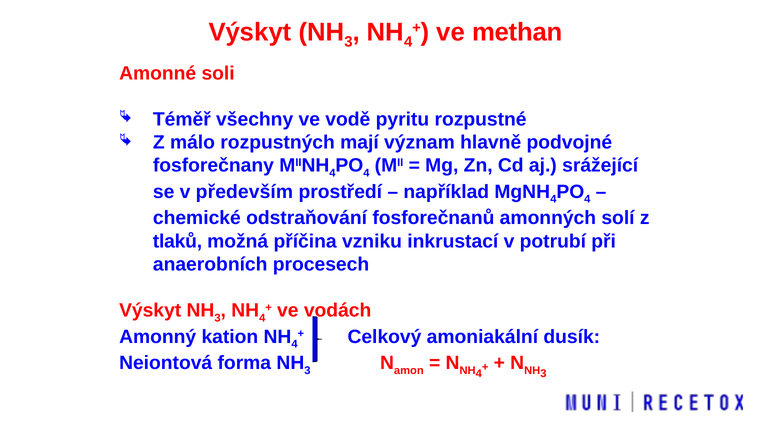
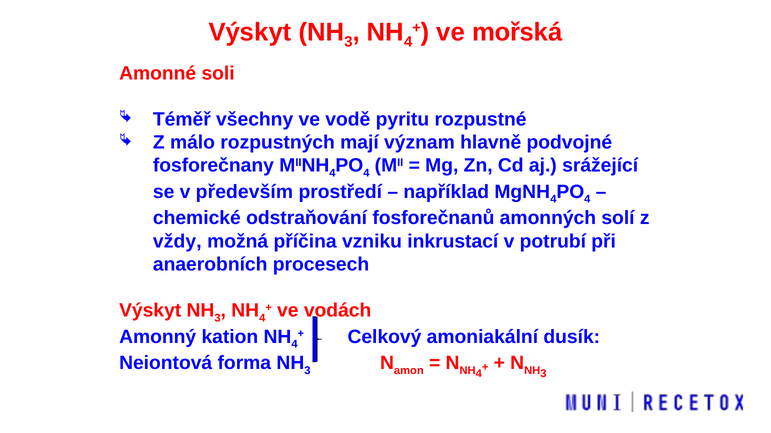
methan: methan -> mořská
tlaků: tlaků -> vždy
